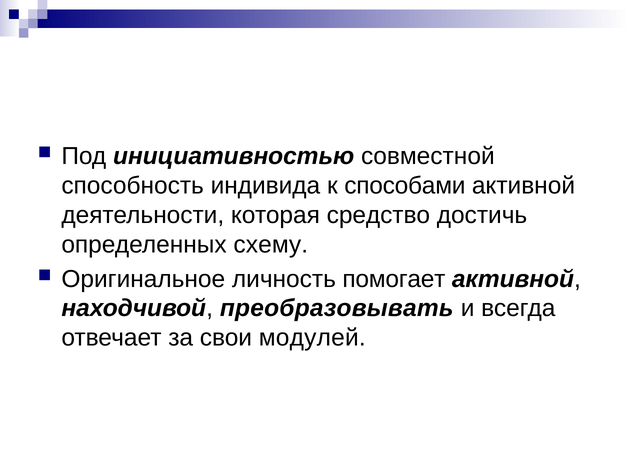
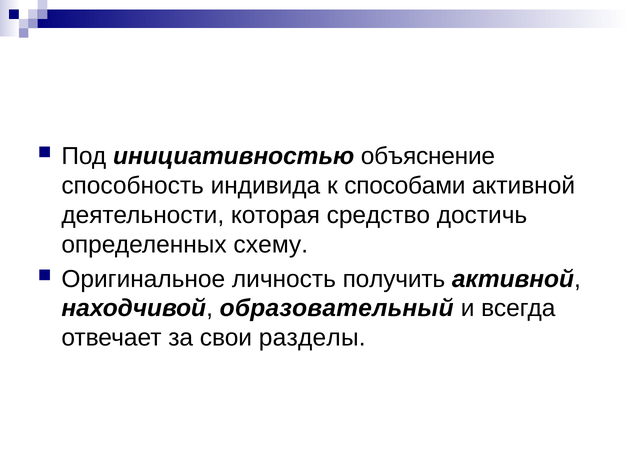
совместной: совместной -> объяснение
помогает: помогает -> получить
преобразовывать: преобразовывать -> образовательный
модулей: модулей -> разделы
